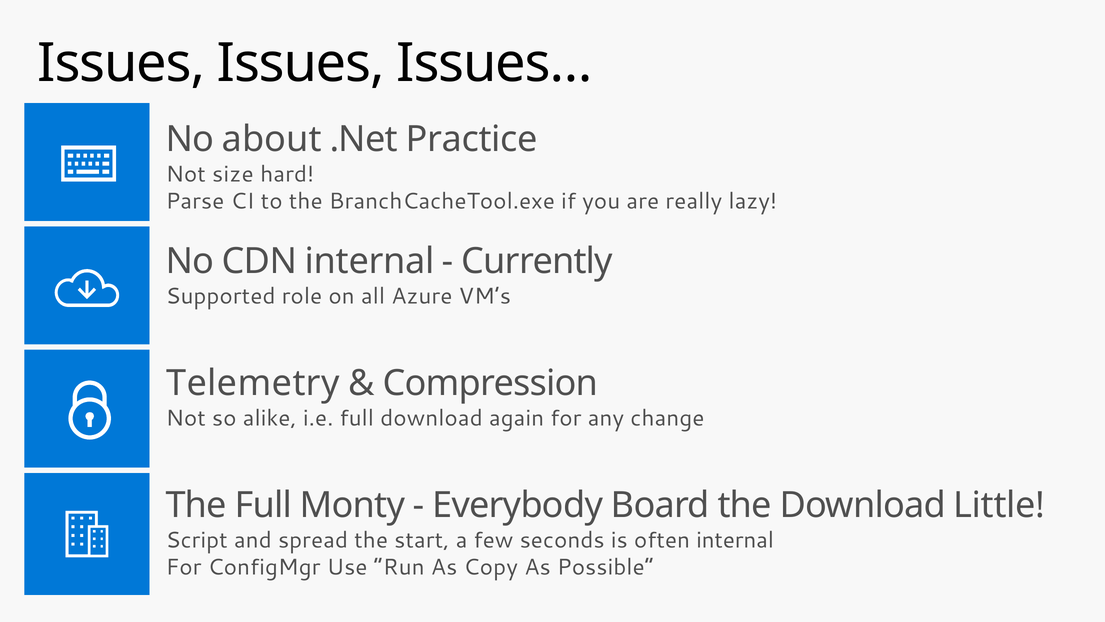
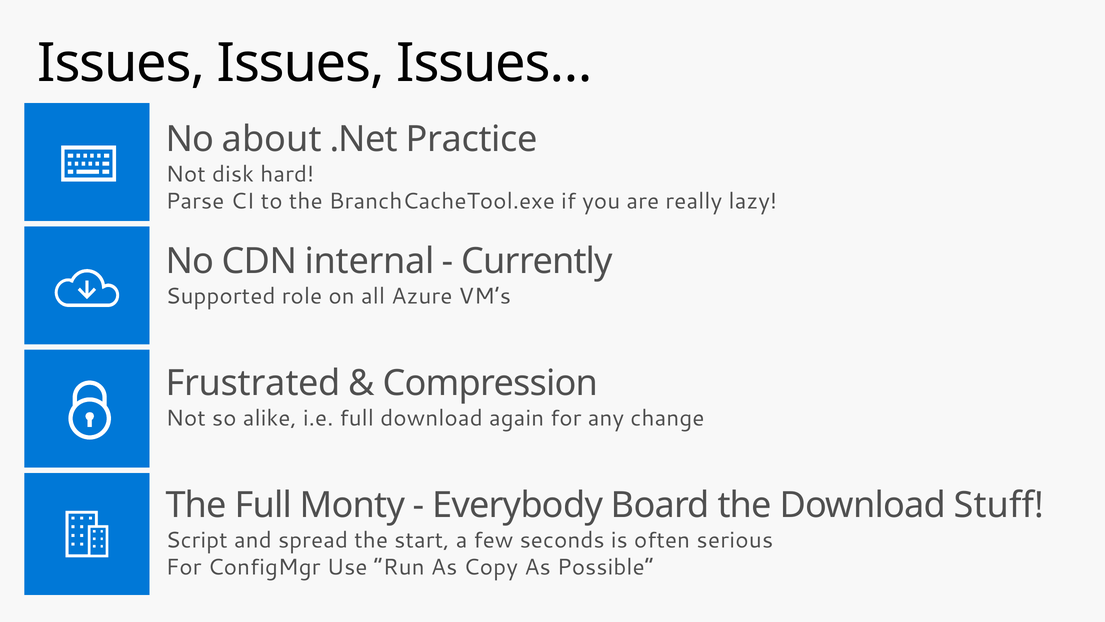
size: size -> disk
Telemetry: Telemetry -> Frustrated
Little: Little -> Stuff
often internal: internal -> serious
